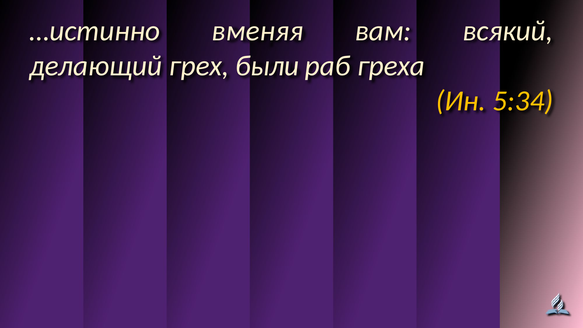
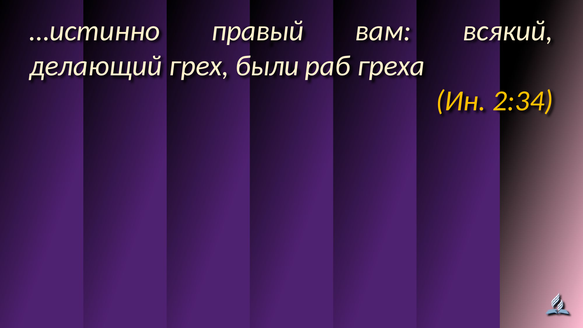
вменяя: вменяя -> правый
5:34: 5:34 -> 2:34
